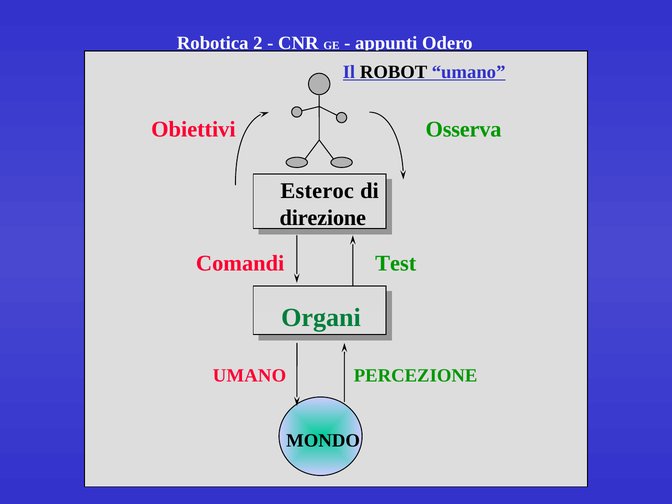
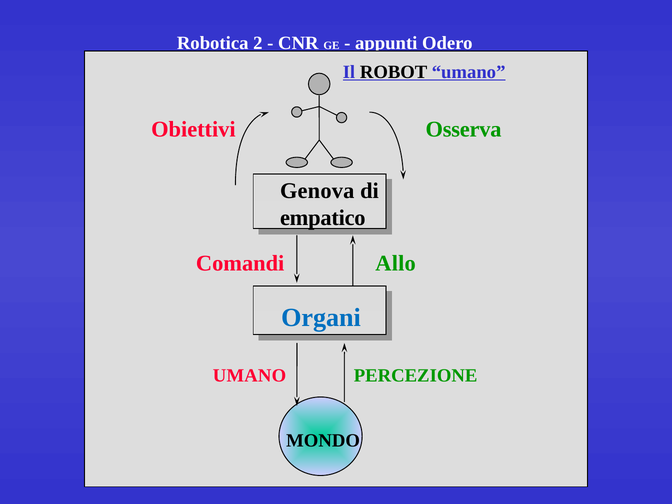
Esteroc: Esteroc -> Genova
direzione: direzione -> empatico
Test: Test -> Allo
Organi colour: green -> blue
